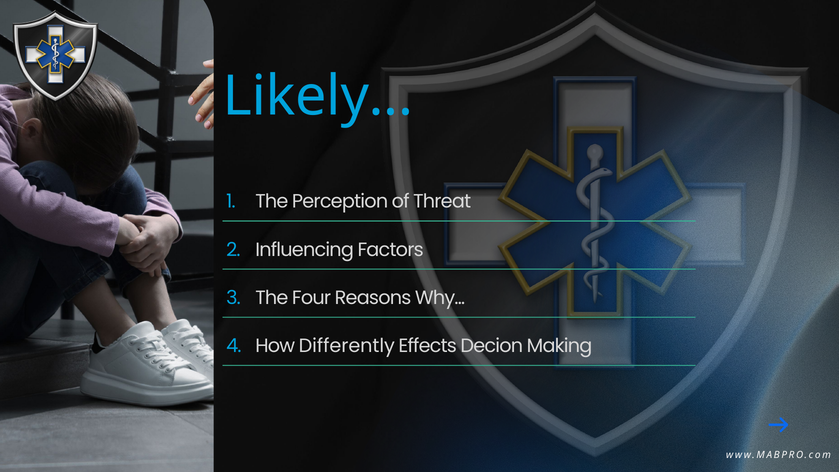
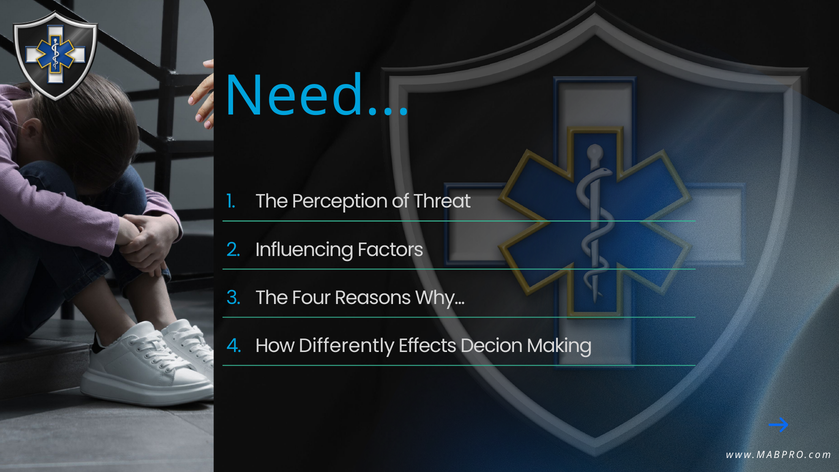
Likely: Likely -> Need
